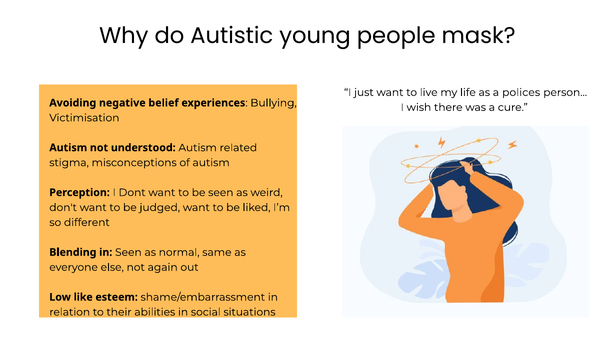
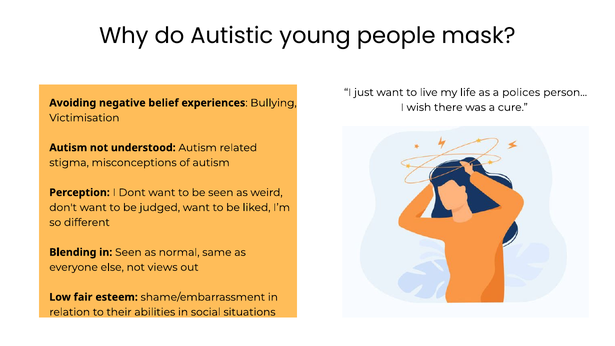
again: again -> views
like: like -> fair
